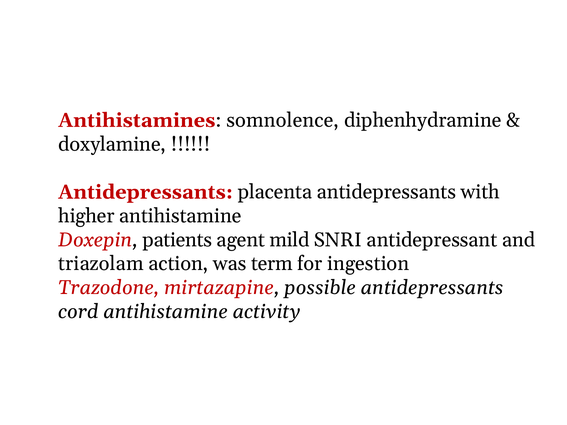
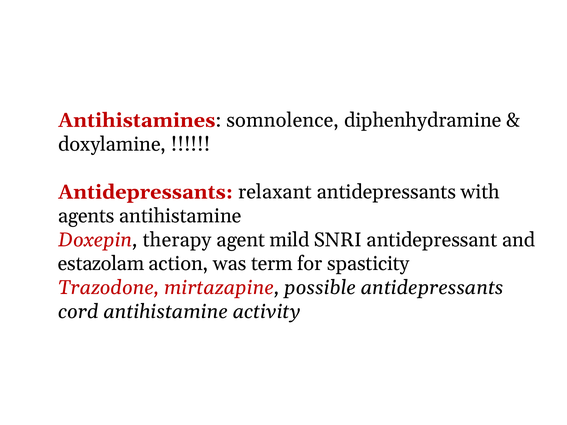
placenta: placenta -> relaxant
higher: higher -> agents
patients: patients -> therapy
triazolam: triazolam -> estazolam
ingestion: ingestion -> spasticity
